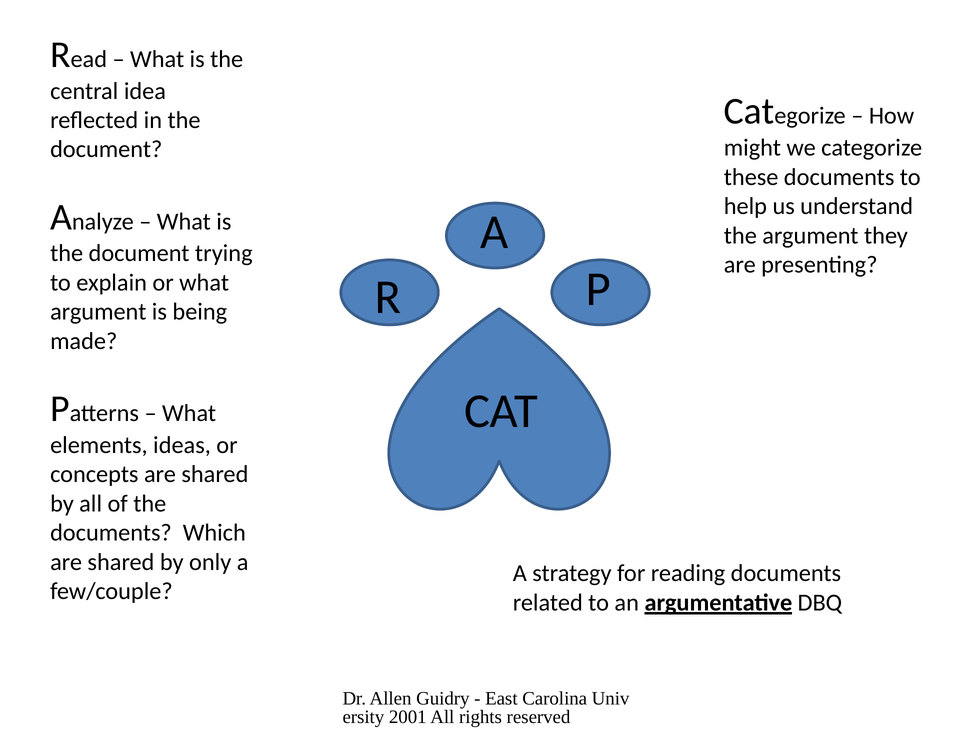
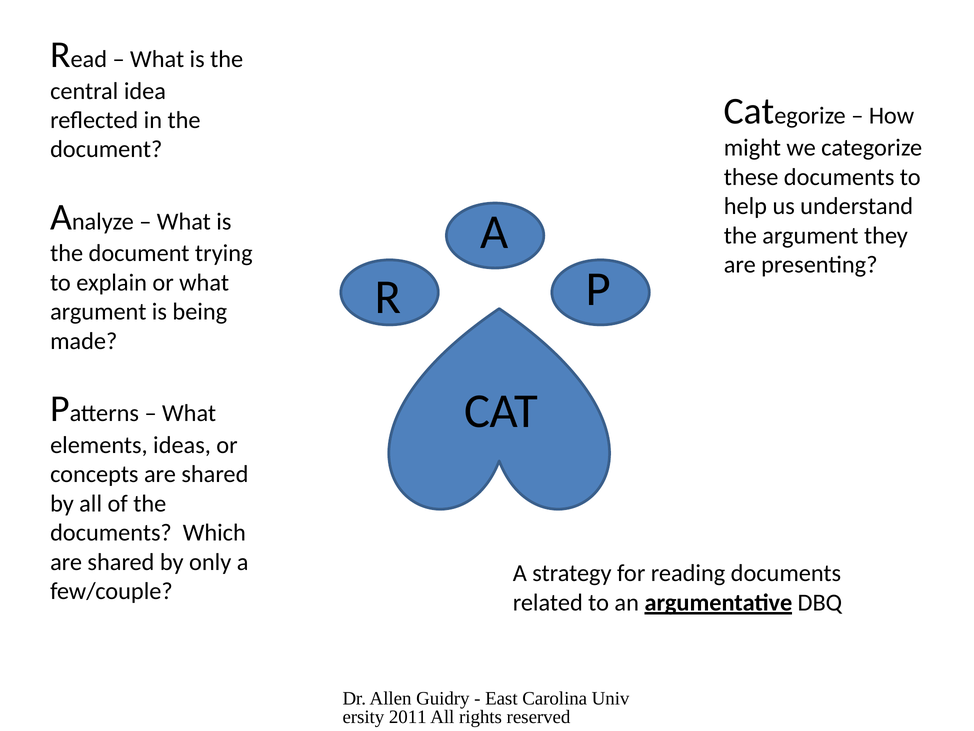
2001: 2001 -> 2011
